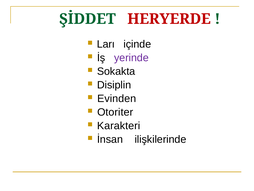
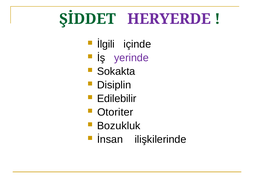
HERYERDE colour: red -> purple
Ları: Ları -> İlgili
Evinden: Evinden -> Edilebilir
Karakteri: Karakteri -> Bozukluk
